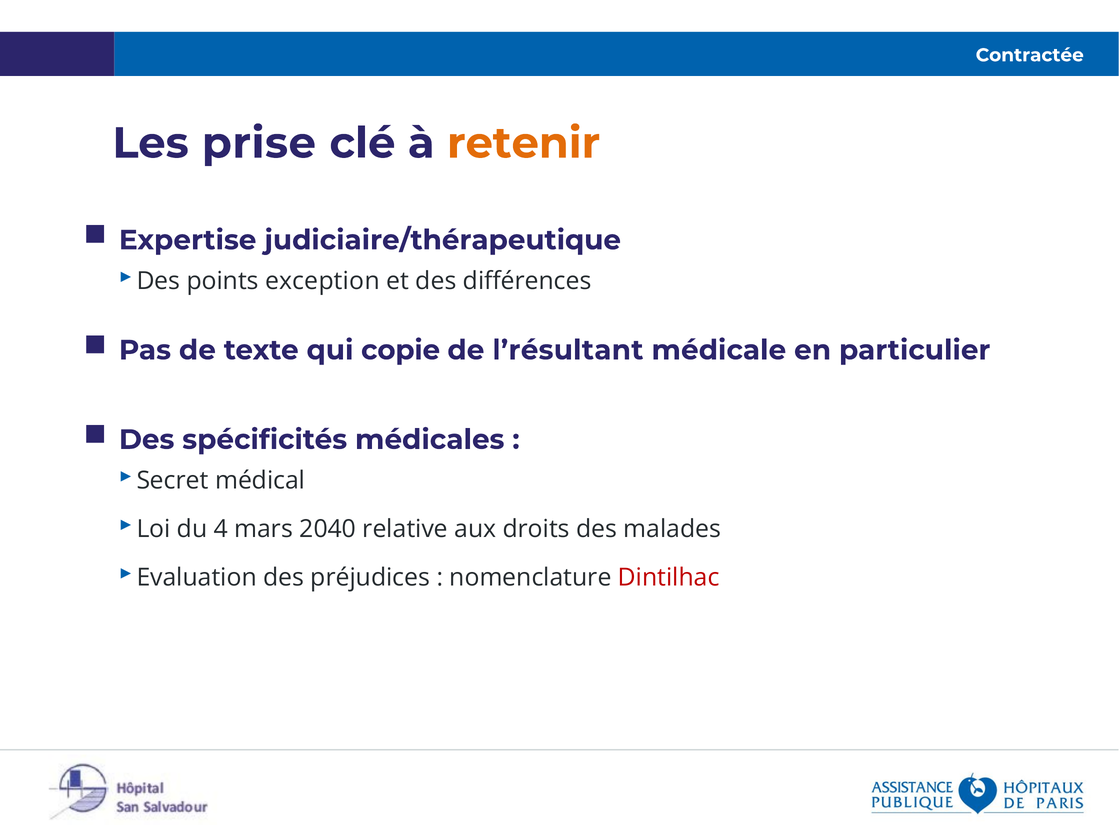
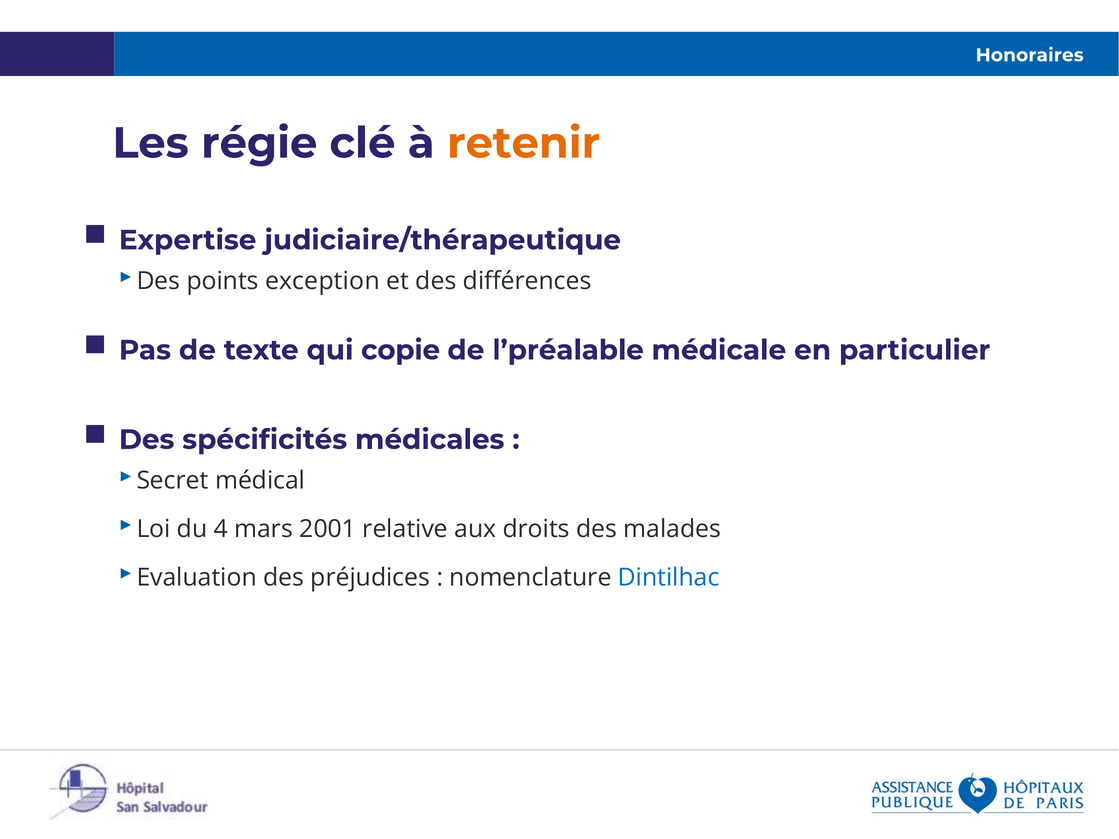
Contractée: Contractée -> Honoraires
prise: prise -> régie
l’résultant: l’résultant -> l’préalable
2040: 2040 -> 2001
Dintilhac colour: red -> blue
